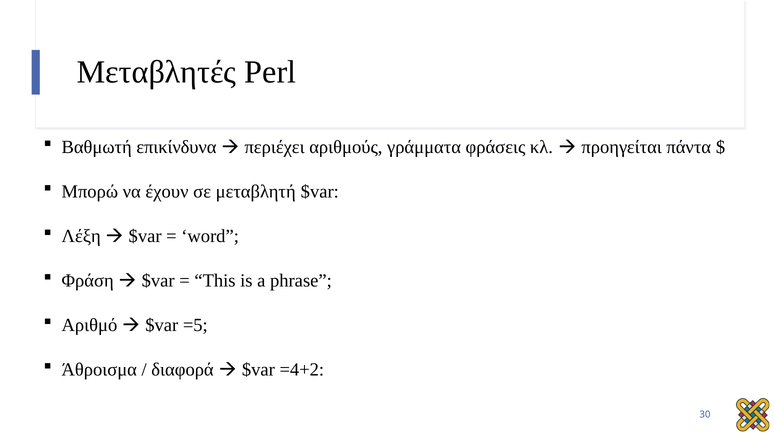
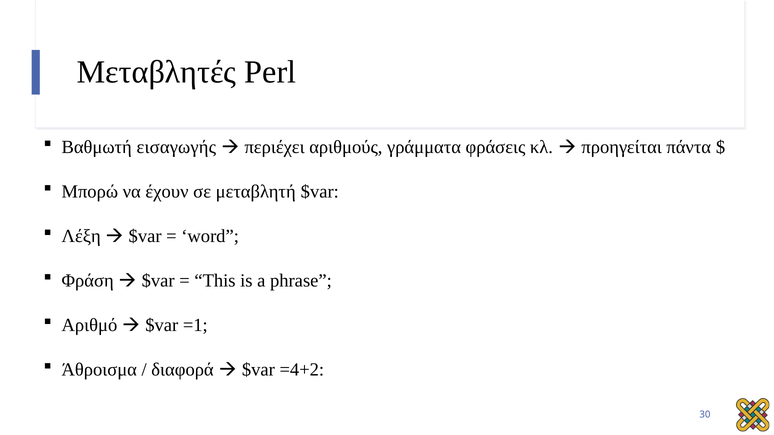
επικίνδυνα: επικίνδυνα -> εισαγωγής
=5: =5 -> =1
